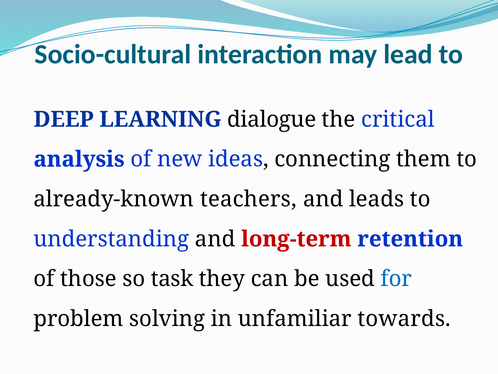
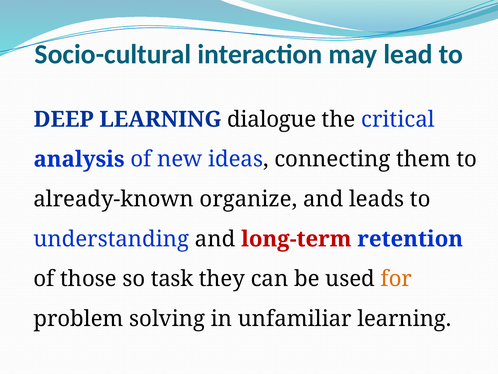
teachers: teachers -> organize
for colour: blue -> orange
unfamiliar towards: towards -> learning
